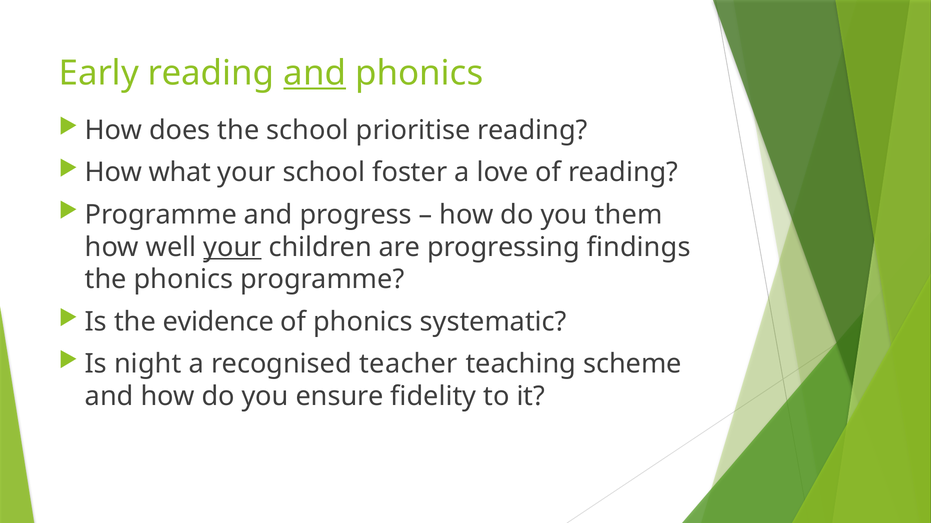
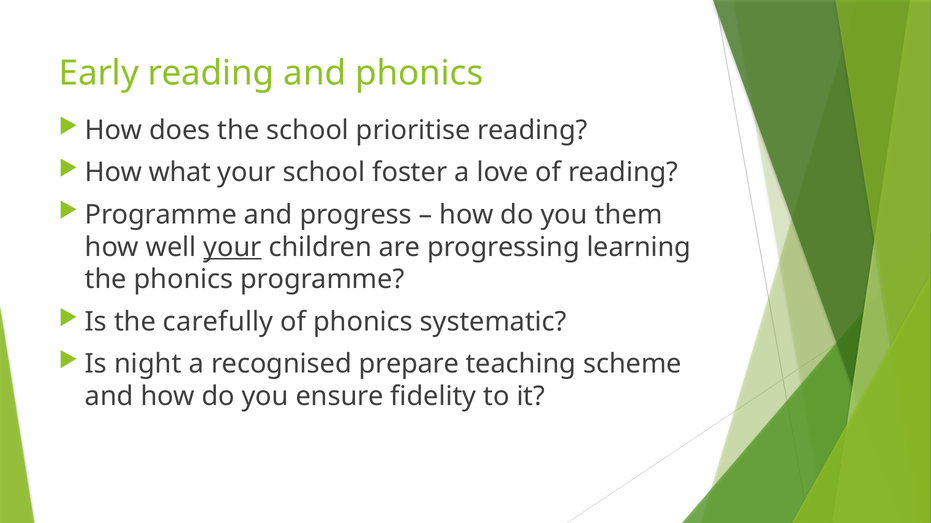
and at (315, 73) underline: present -> none
findings: findings -> learning
evidence: evidence -> carefully
teacher: teacher -> prepare
